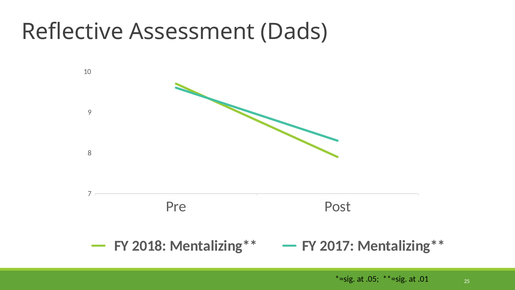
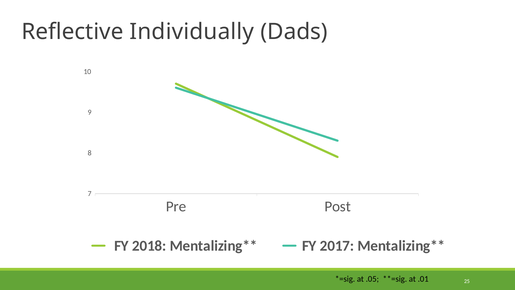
Assessment: Assessment -> Individually
